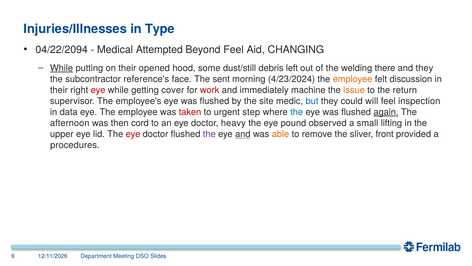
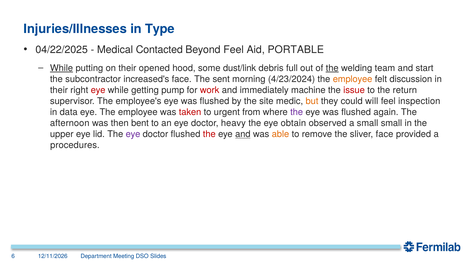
04/22/2094: 04/22/2094 -> 04/22/2025
Attempted: Attempted -> Contacted
CHANGING: CHANGING -> PORTABLE
dust/still: dust/still -> dust/link
left: left -> full
the at (332, 68) underline: none -> present
there: there -> team
and they: they -> start
reference's: reference's -> increased's
cover: cover -> pump
issue colour: orange -> red
but colour: blue -> orange
step: step -> from
the at (297, 112) colour: blue -> purple
again underline: present -> none
cord: cord -> bent
pound: pound -> obtain
small lifting: lifting -> small
eye at (133, 134) colour: red -> purple
the at (209, 134) colour: purple -> red
sliver front: front -> face
